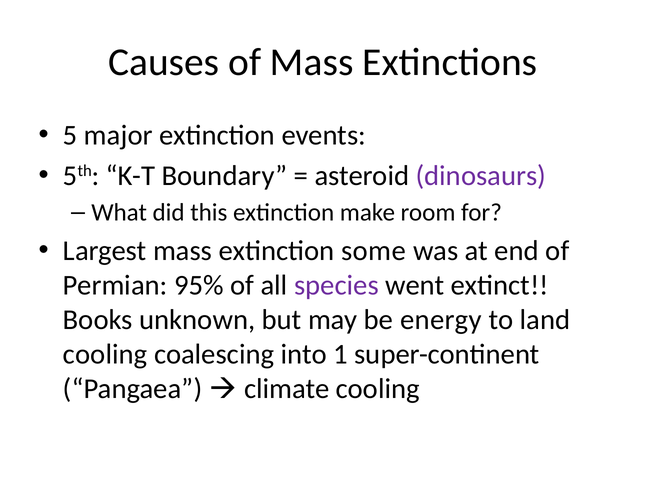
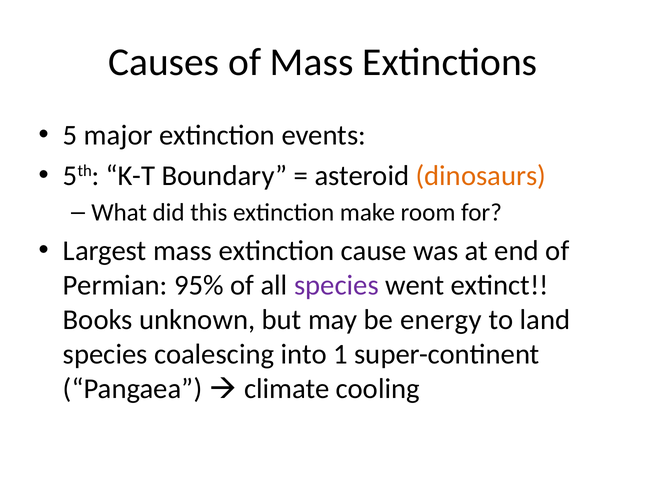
dinosaurs colour: purple -> orange
some: some -> cause
cooling at (105, 355): cooling -> species
